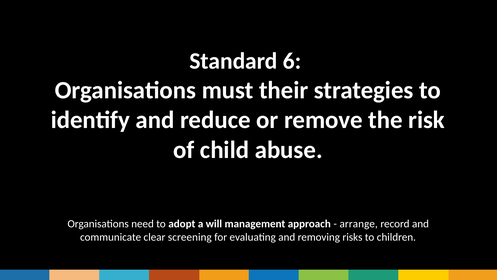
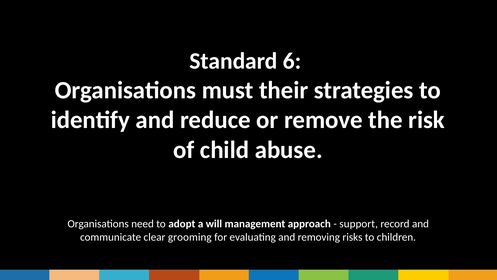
arrange: arrange -> support
screening: screening -> grooming
